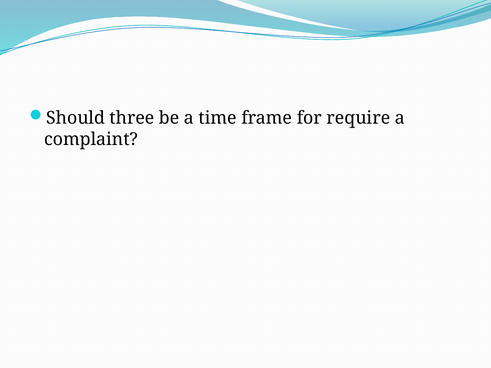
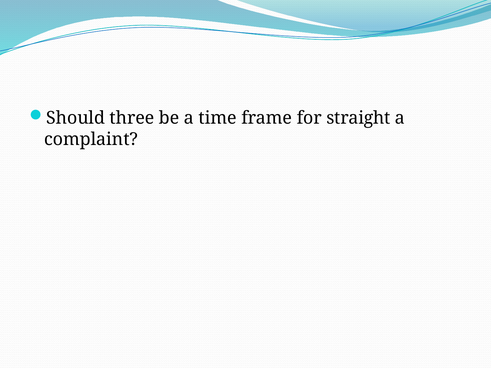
require: require -> straight
